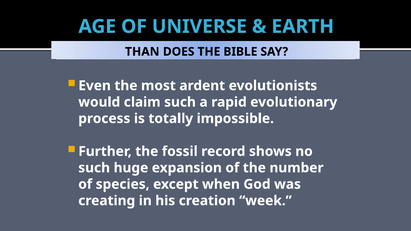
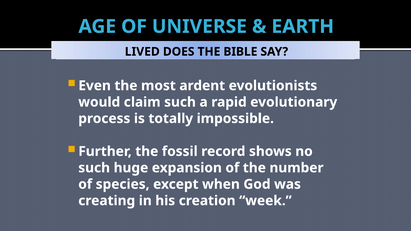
THAN: THAN -> LIVED
